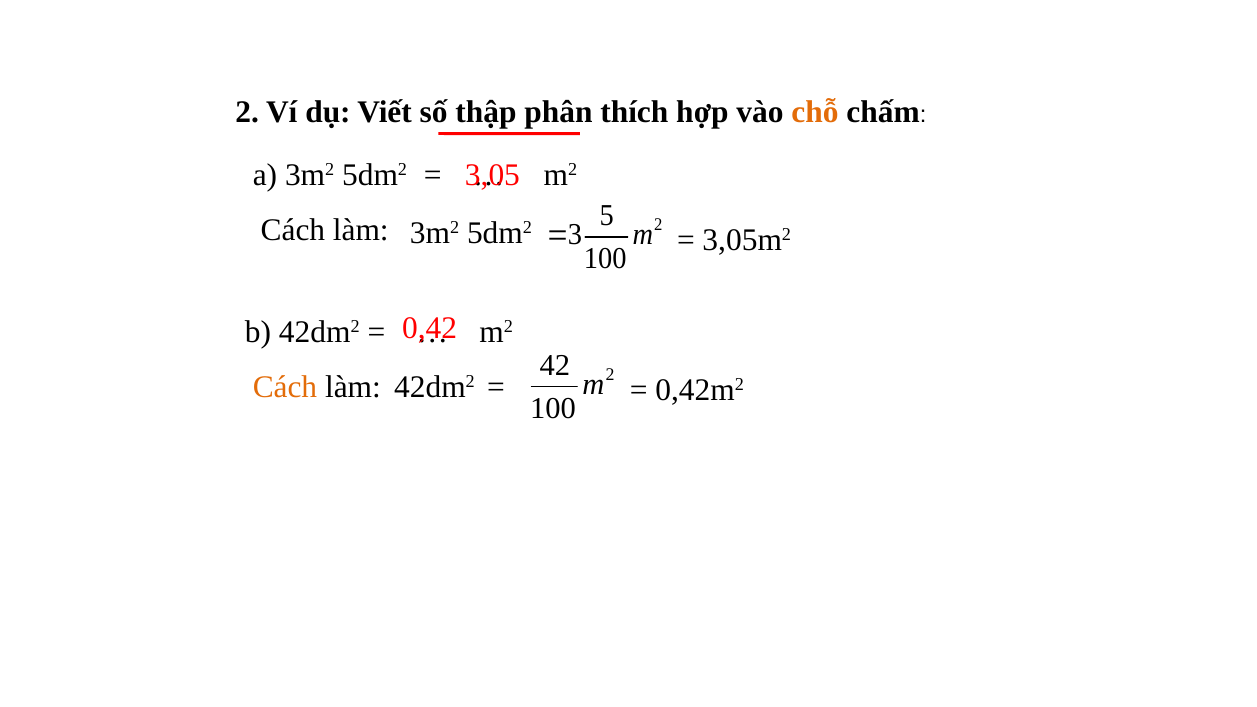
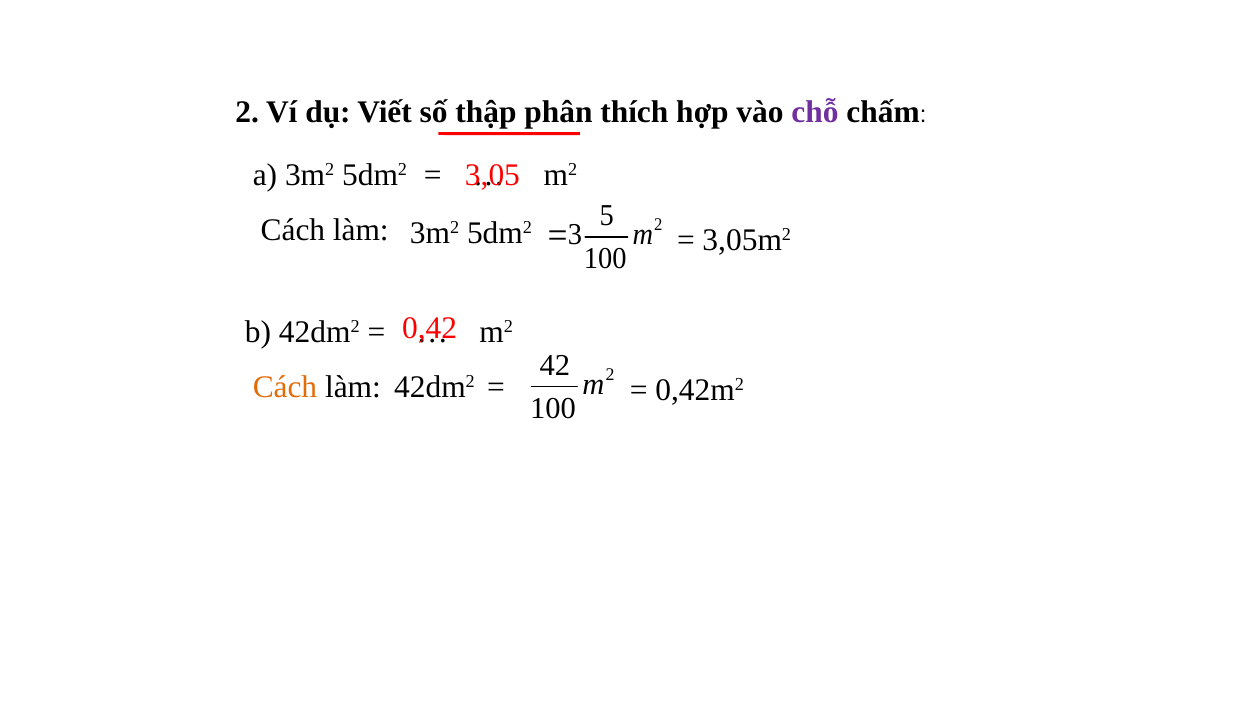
chỗ colour: orange -> purple
